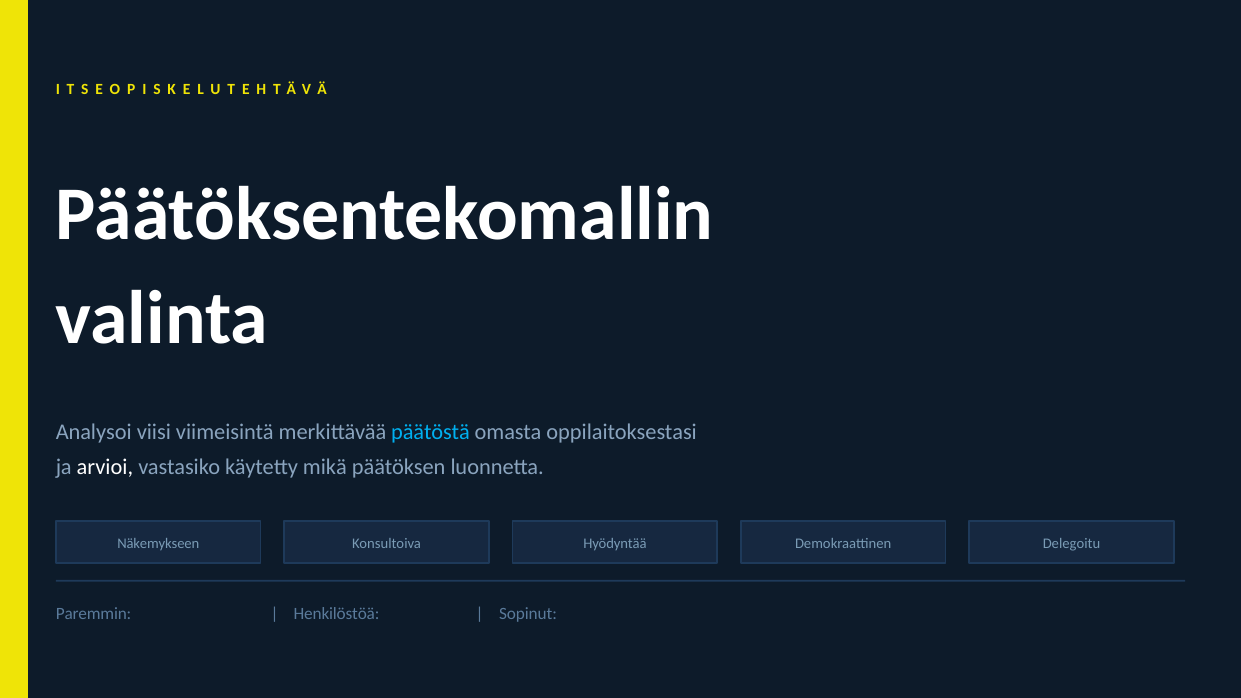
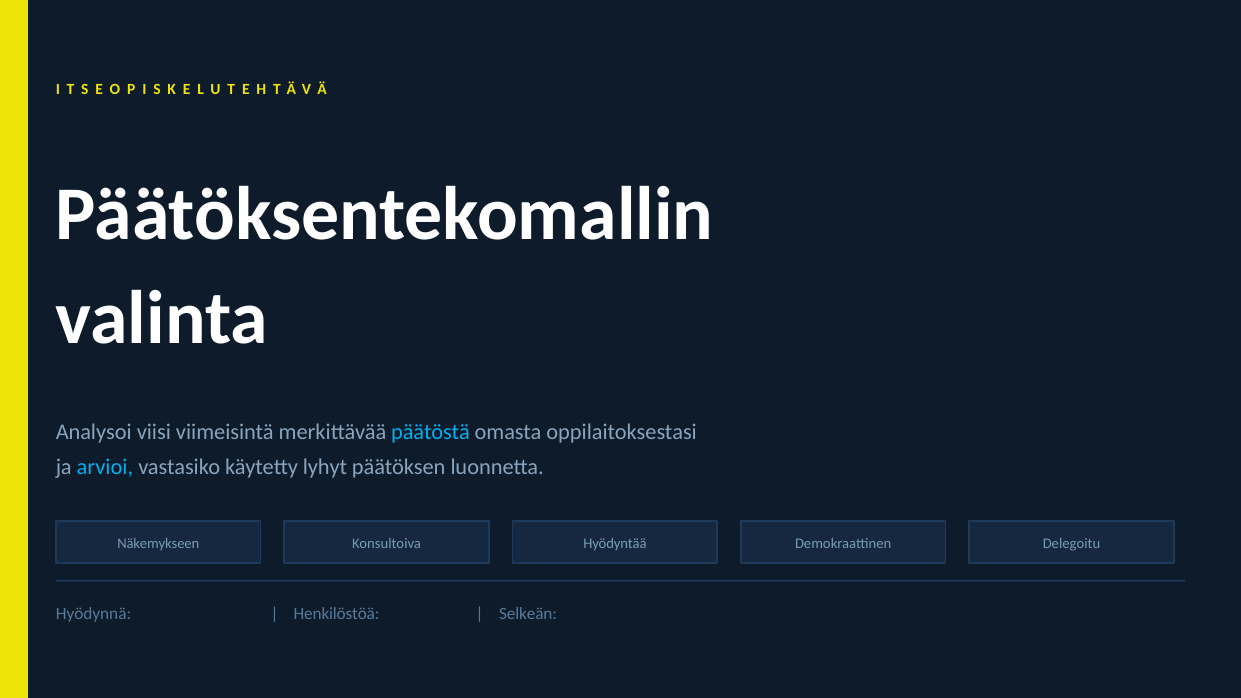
arvioi colour: white -> light blue
mikä: mikä -> lyhyt
Paremmin: Paremmin -> Hyödynnä
Sopinut: Sopinut -> Selkeän
